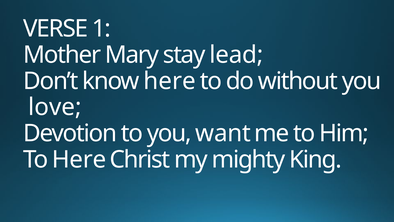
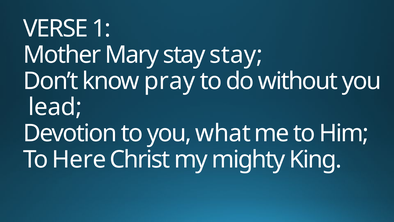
stay lead: lead -> stay
know here: here -> pray
love: love -> lead
want: want -> what
